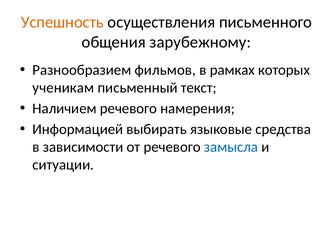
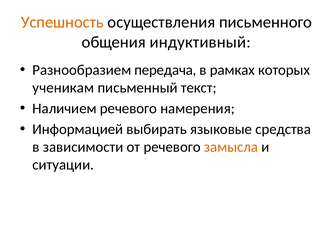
зарубежному: зарубежному -> индуктивный
фильмов: фильмов -> передача
замысла colour: blue -> orange
